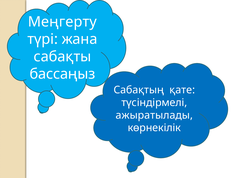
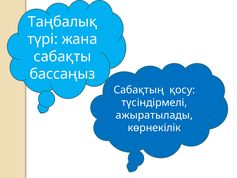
Меңгерту: Меңгерту -> Таңбалық
қате: қате -> қосу
